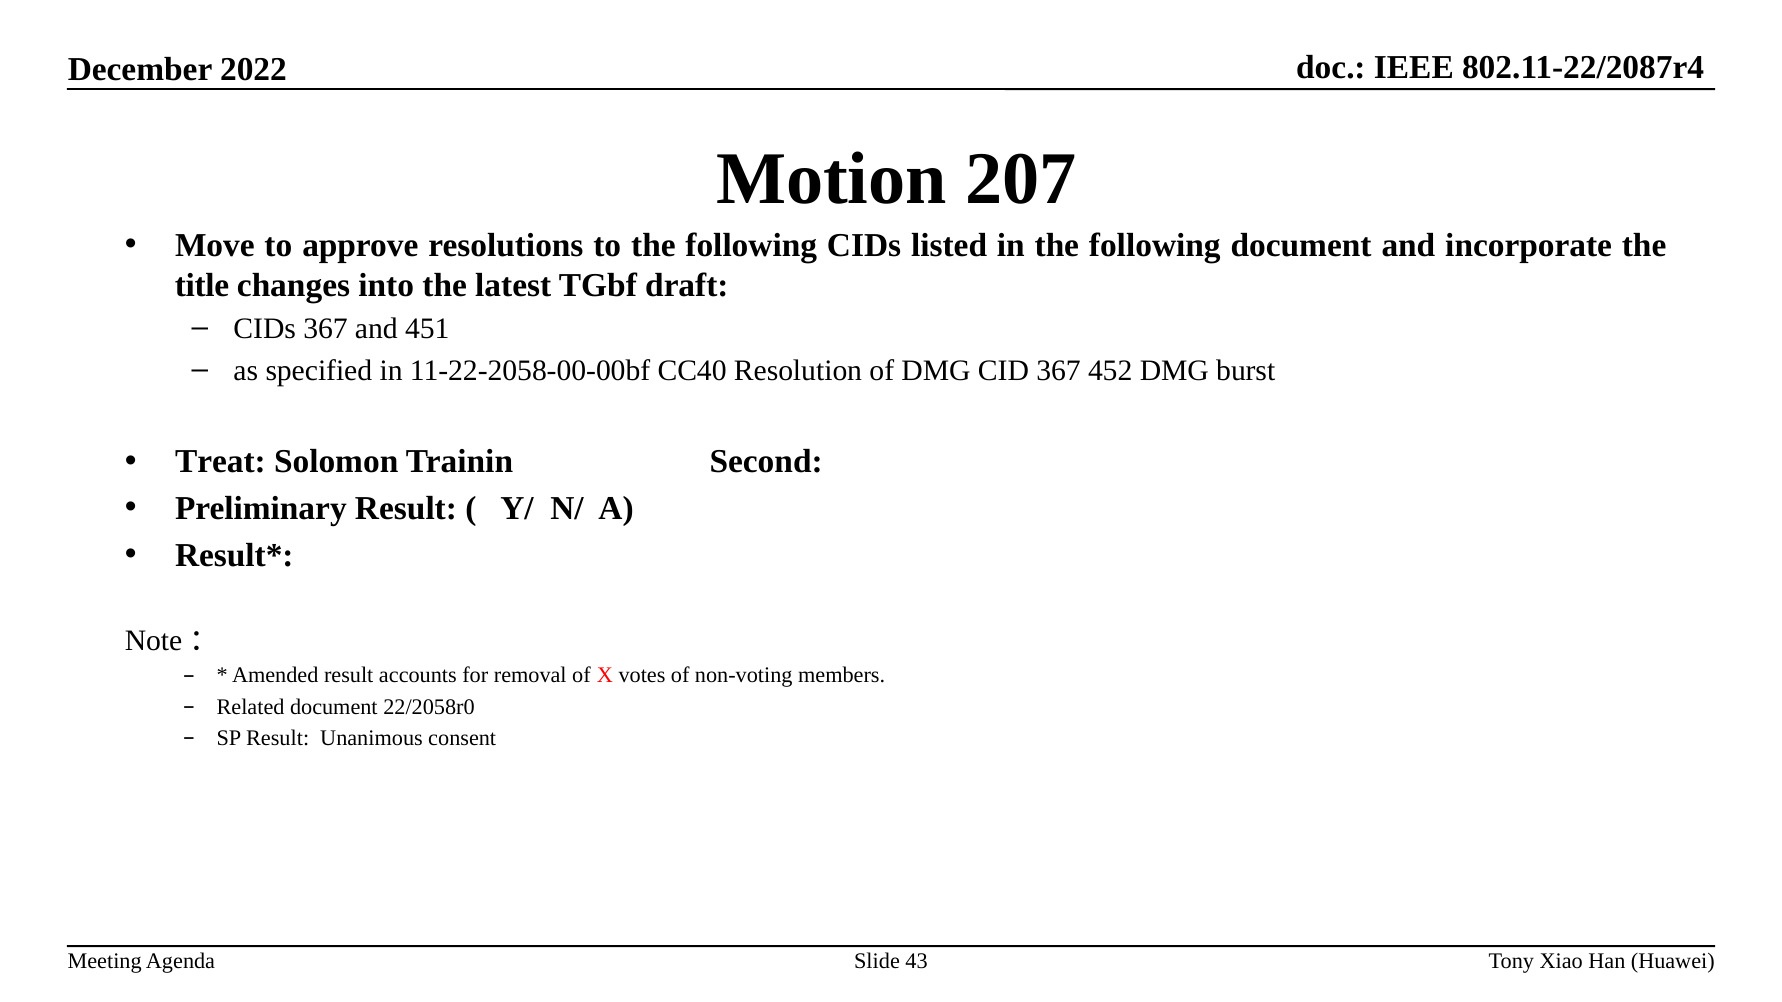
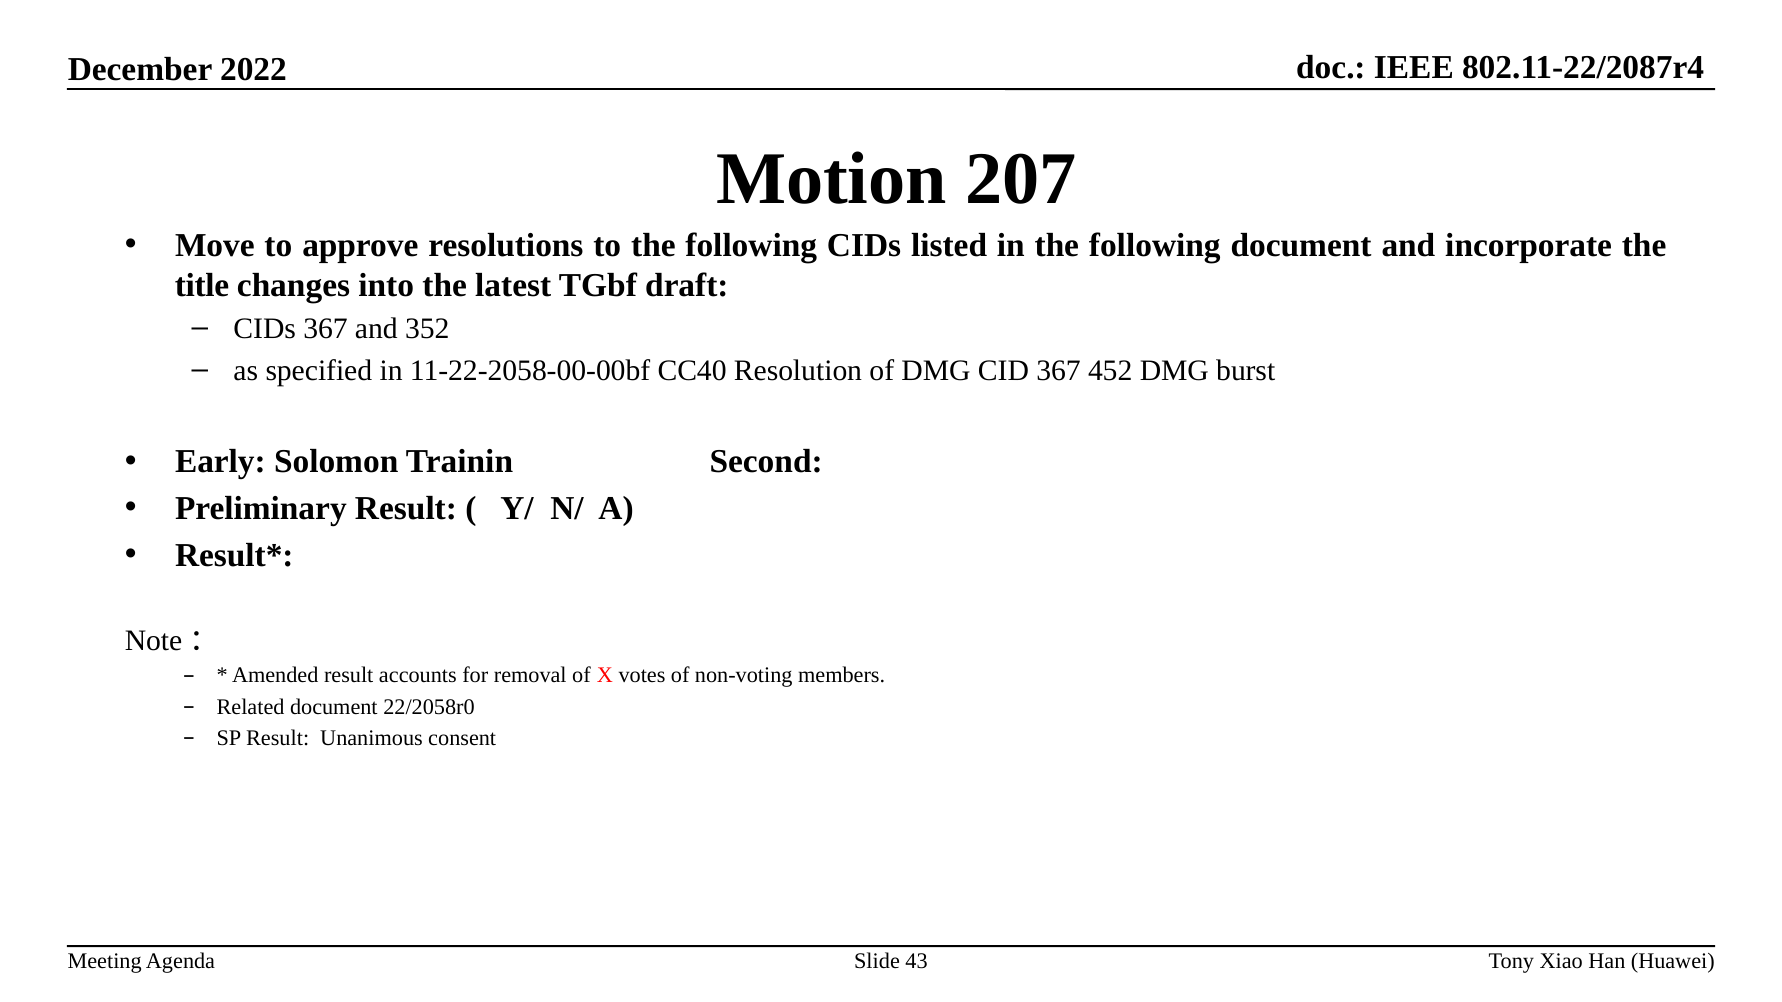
451: 451 -> 352
Treat: Treat -> Early
